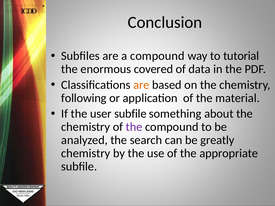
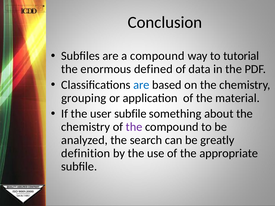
covered: covered -> defined
are at (141, 85) colour: orange -> blue
following: following -> grouping
chemistry at (86, 153): chemistry -> definition
